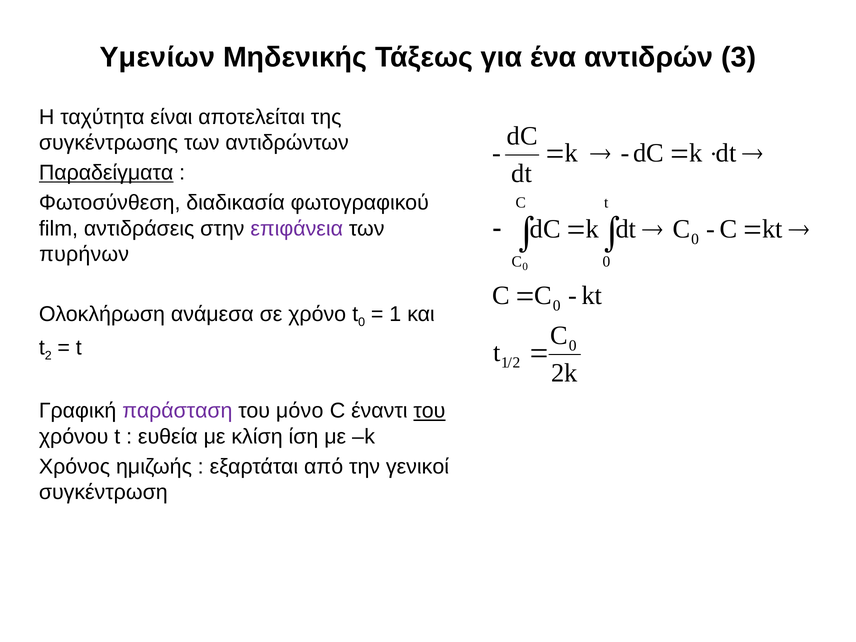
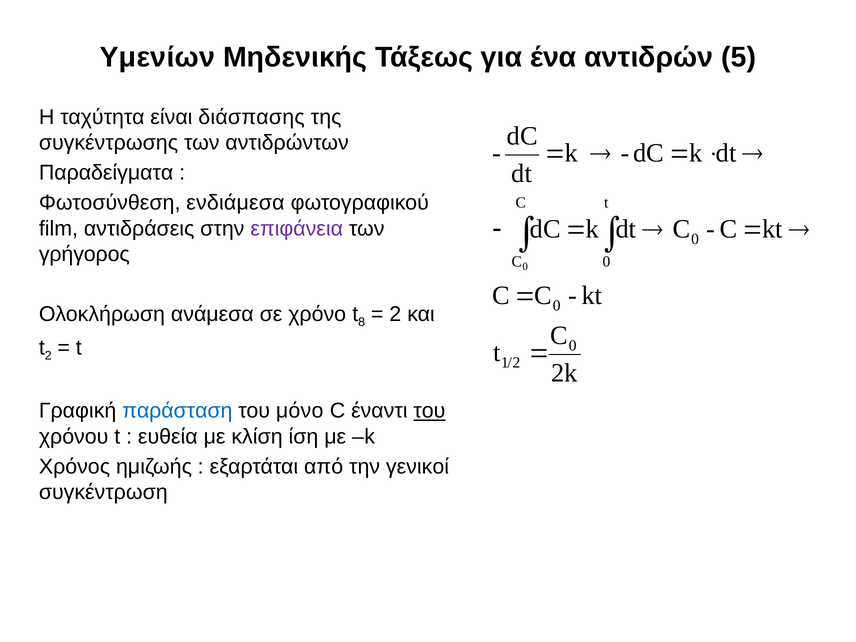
3: 3 -> 5
αποτελείται: αποτελείται -> διάσπασης
Παραδείγματα underline: present -> none
διαδικασία: διαδικασία -> ενδιάμεσα
πυρήνων: πυρήνων -> γρήγορος
χρόνο t 0: 0 -> 8
1 at (395, 314): 1 -> 2
παράσταση colour: purple -> blue
